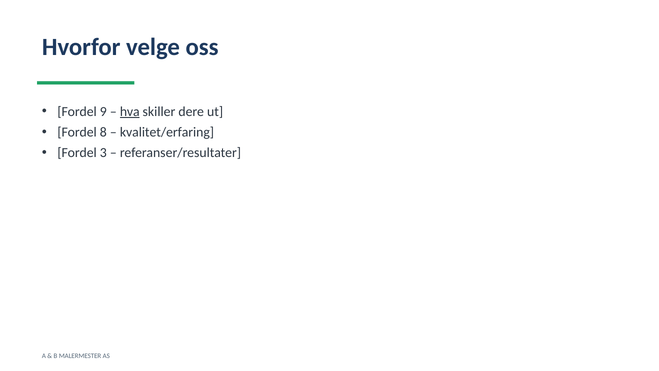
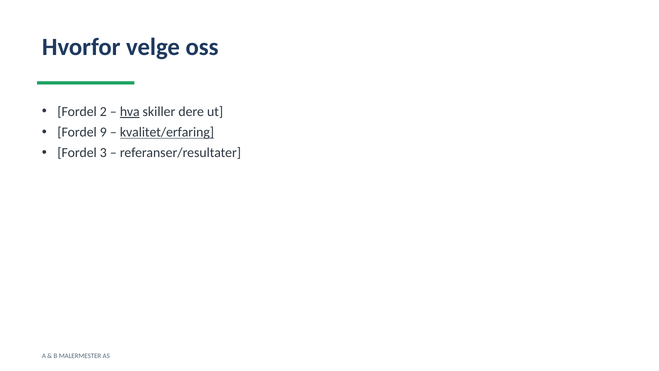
9: 9 -> 2
8: 8 -> 9
kvalitet/erfaring underline: none -> present
